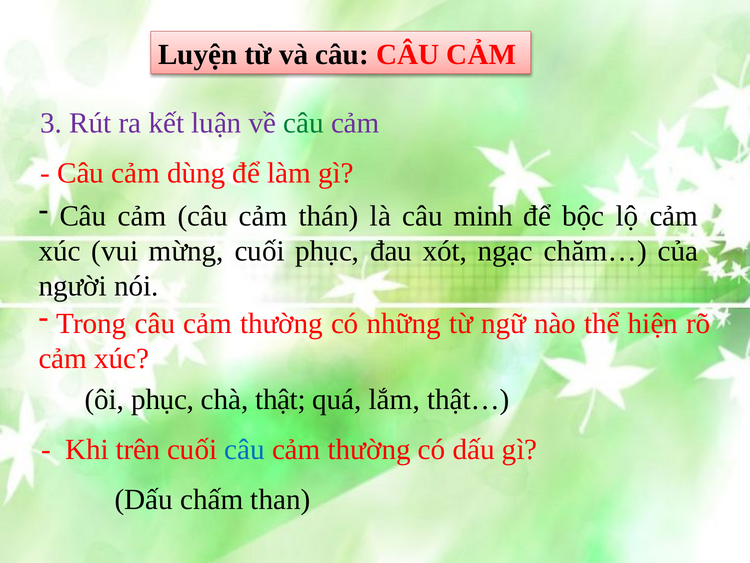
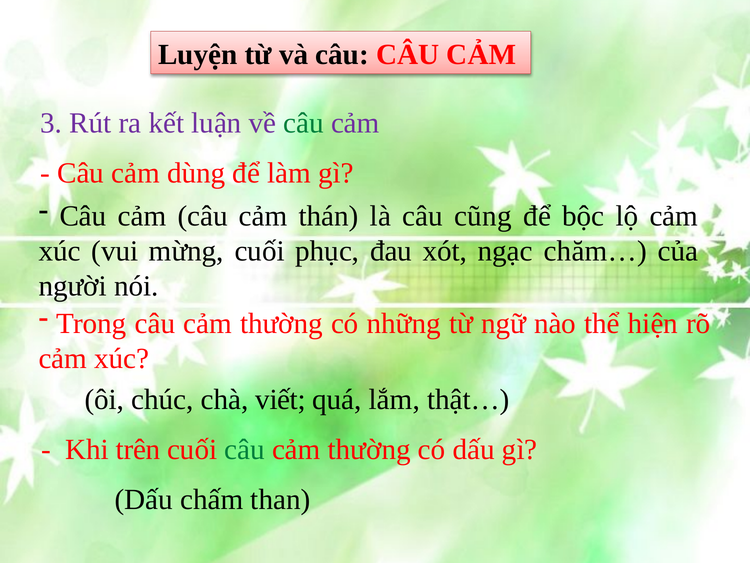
minh: minh -> cũng
ôi phục: phục -> chúc
thật: thật -> viết
câu at (245, 449) colour: blue -> green
